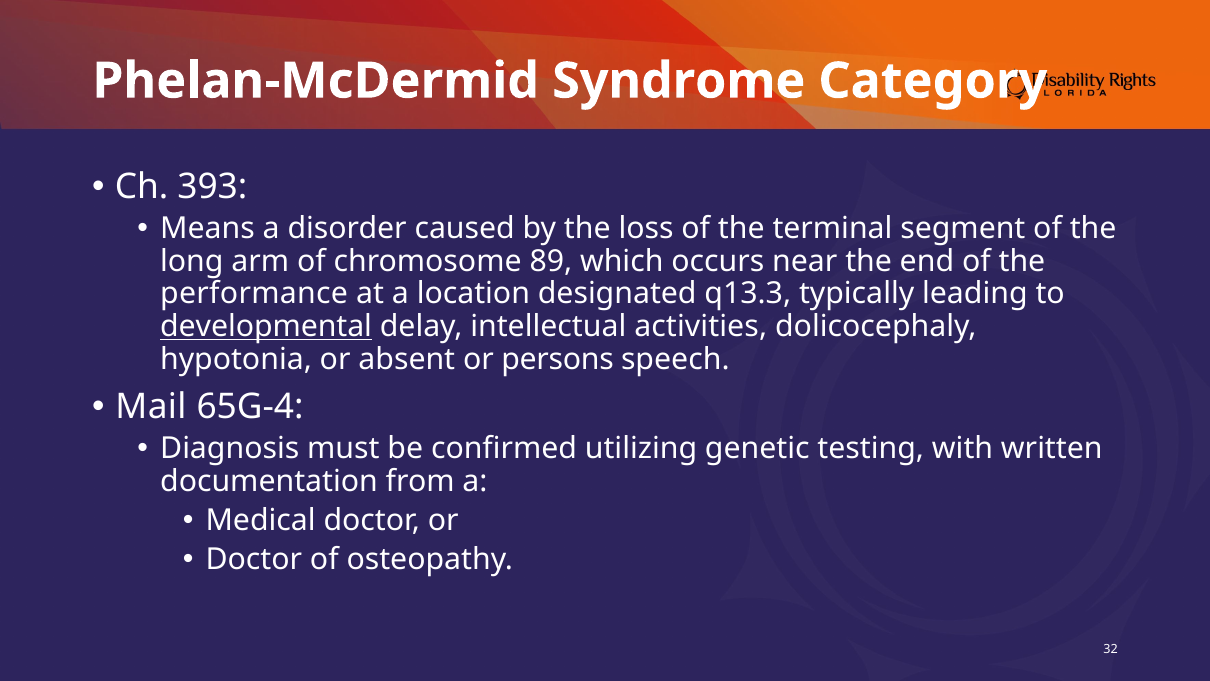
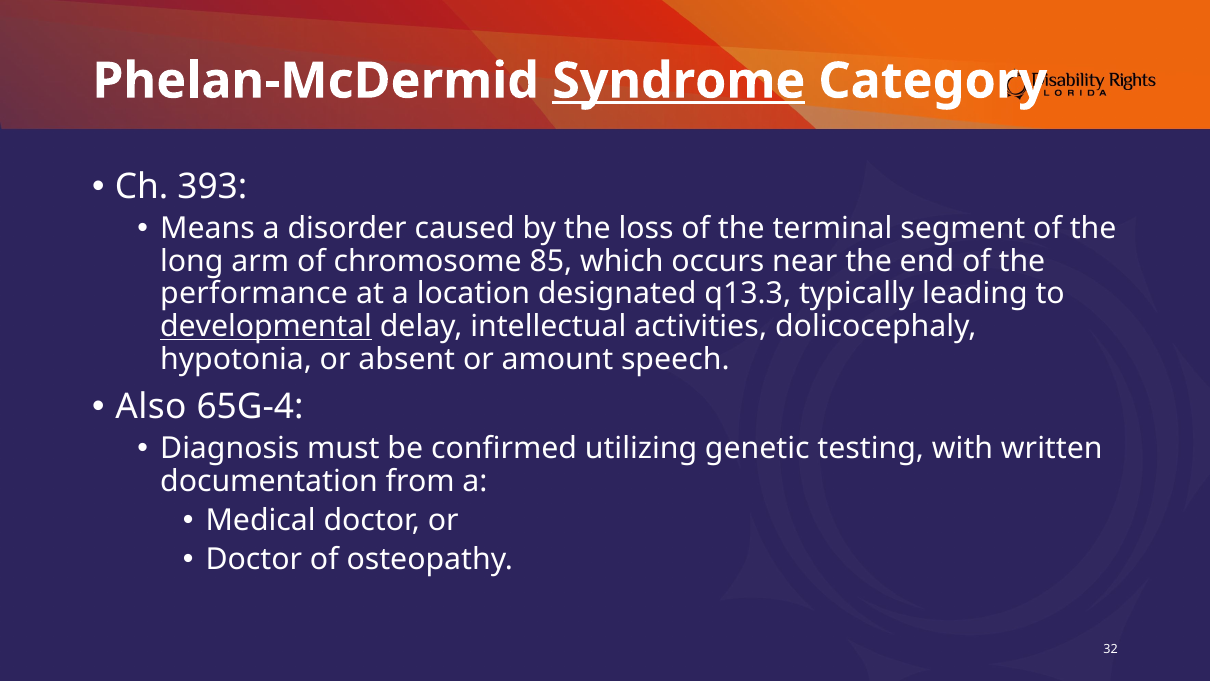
Syndrome underline: none -> present
89: 89 -> 85
persons: persons -> amount
Mail: Mail -> Also
